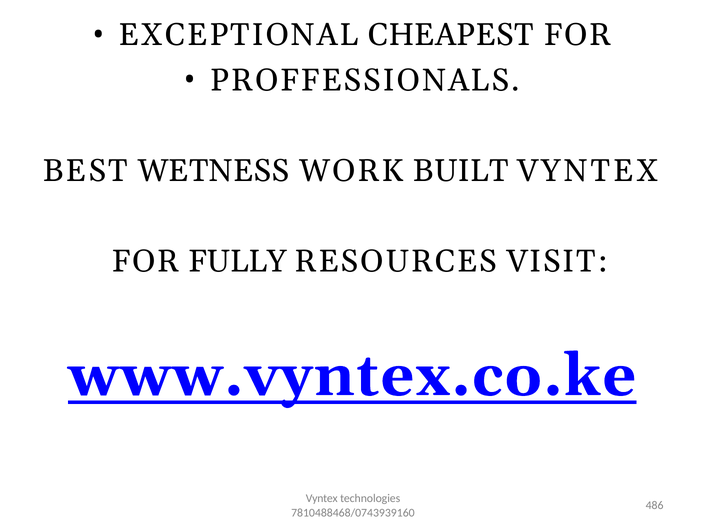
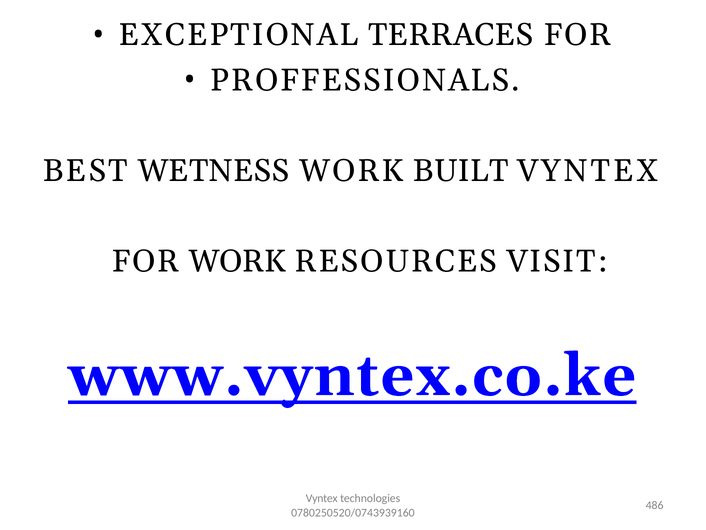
CHEAPEST: CHEAPEST -> TERRACES
FOR FULLY: FULLY -> WORK
7810488468/0743939160: 7810488468/0743939160 -> 0780250520/0743939160
